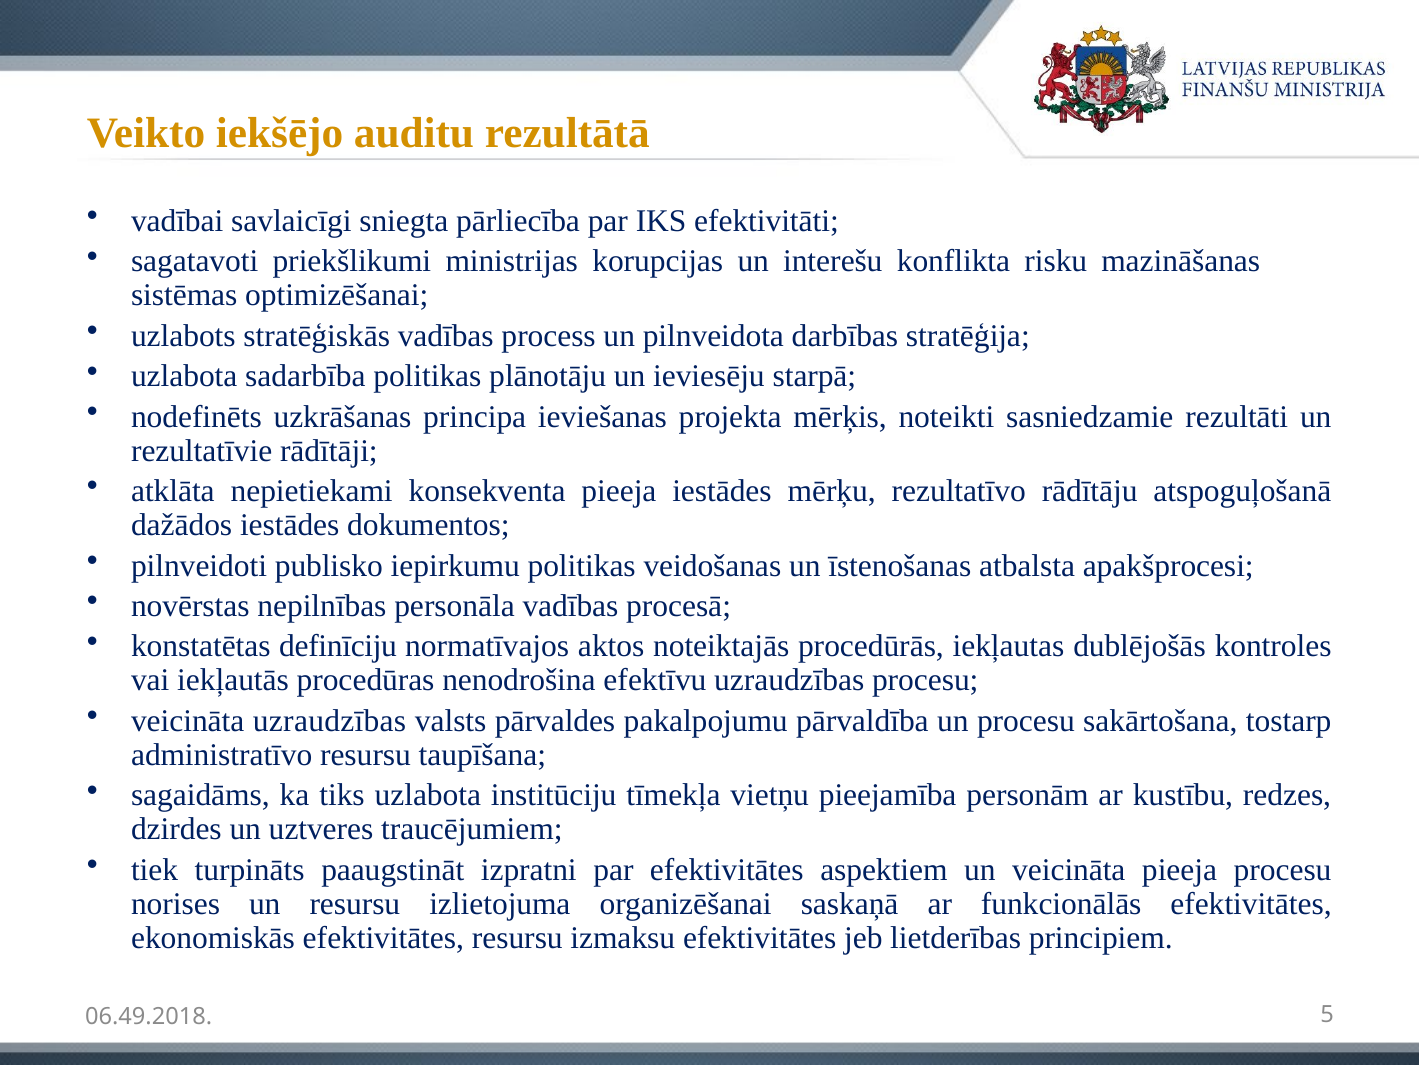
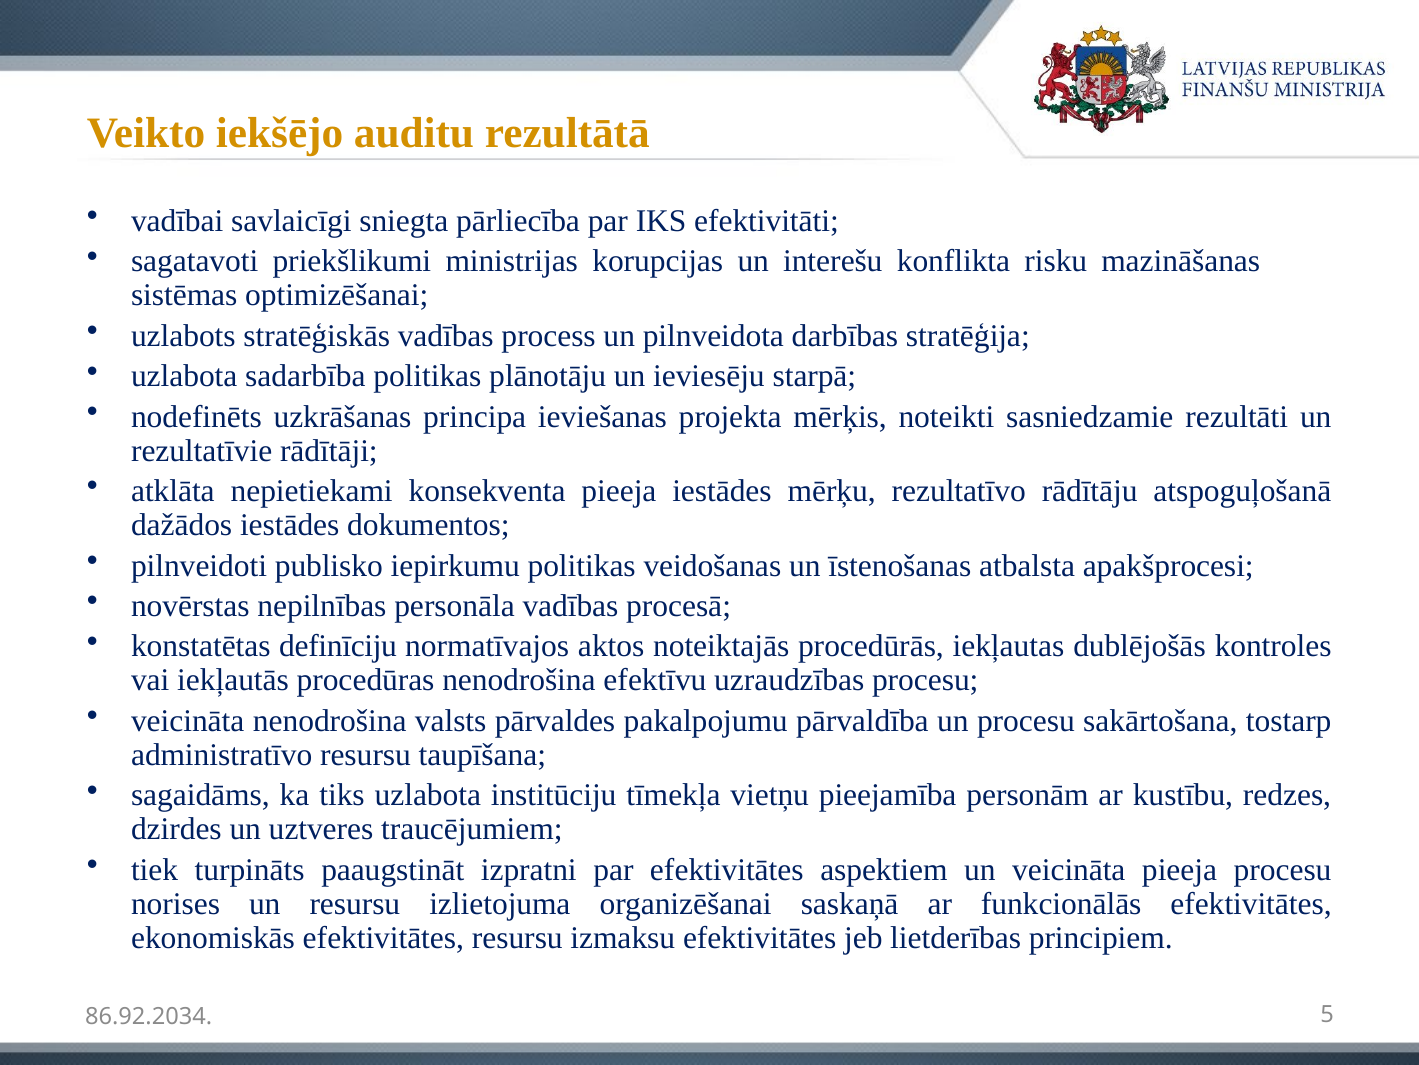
veicināta uzraudzības: uzraudzības -> nenodrošina
06.49.2018: 06.49.2018 -> 86.92.2034
